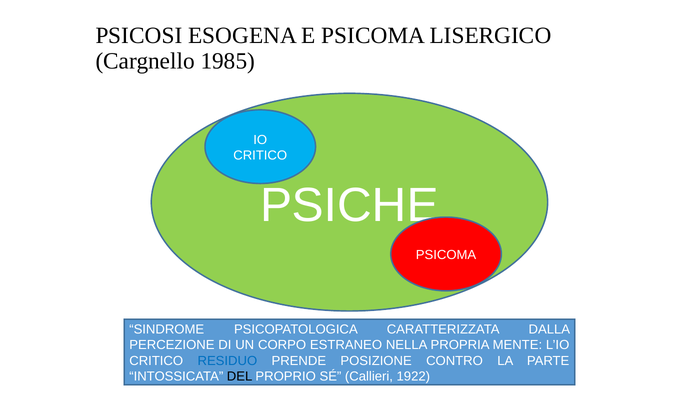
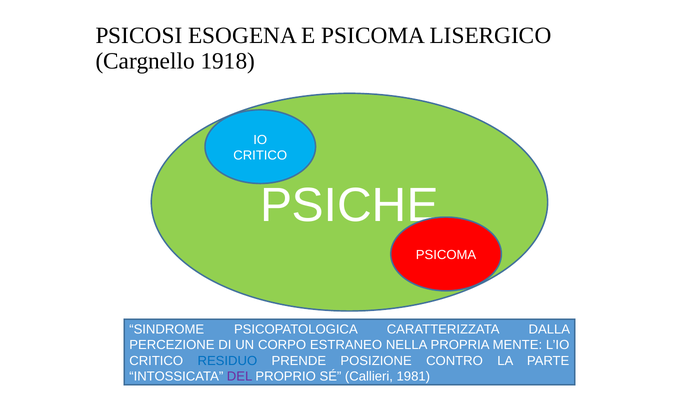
1985: 1985 -> 1918
DEL colour: black -> purple
1922: 1922 -> 1981
